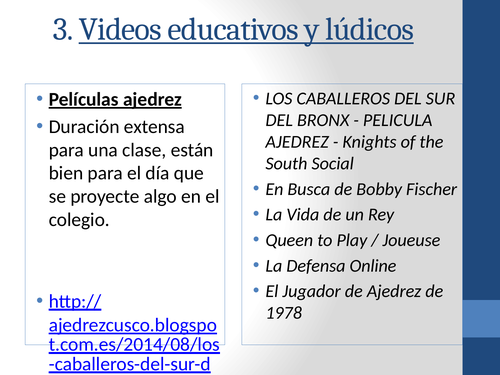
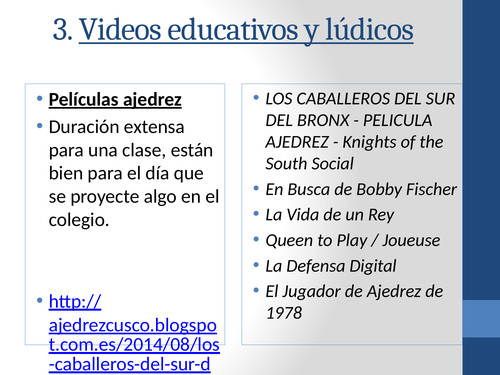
Online: Online -> Digital
